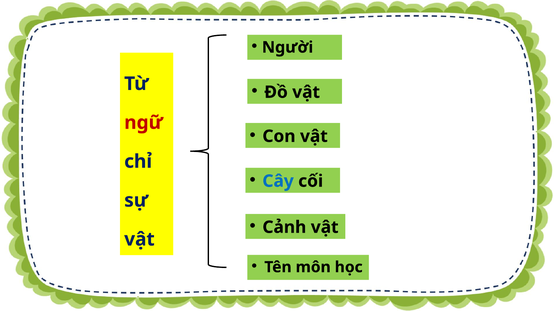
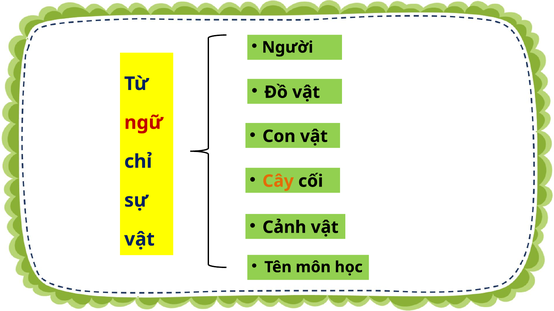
Cây colour: blue -> orange
